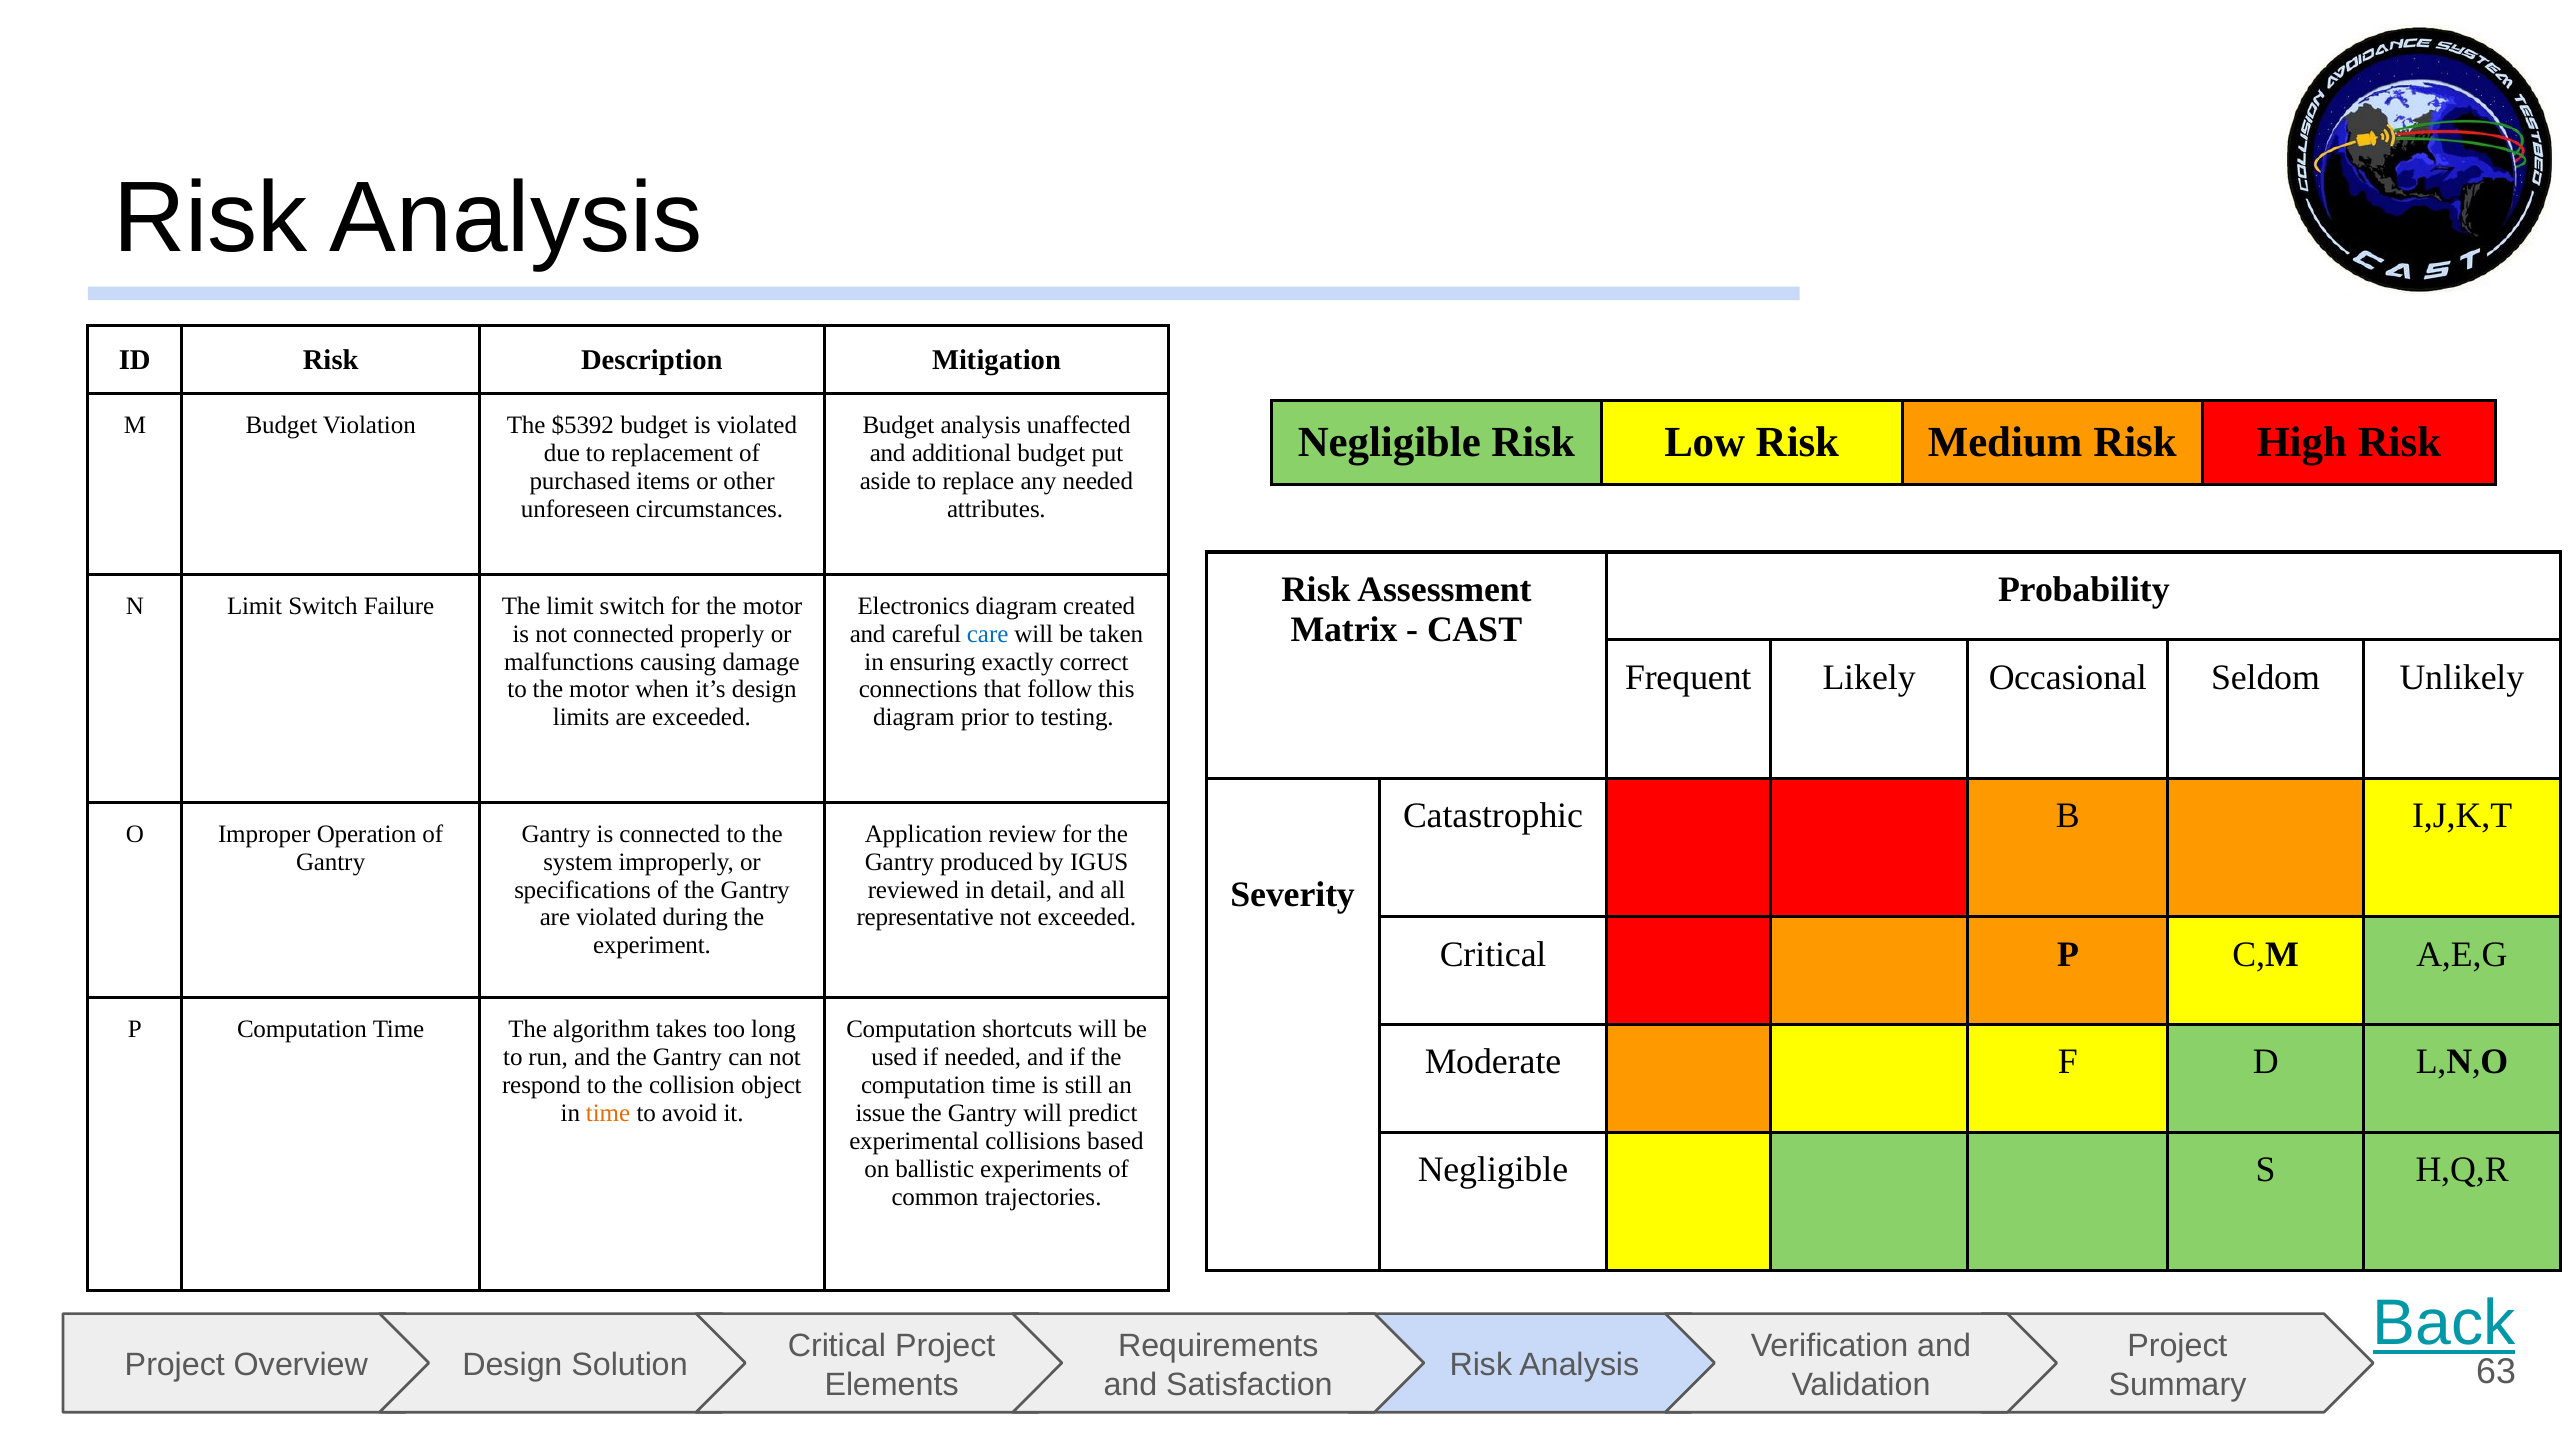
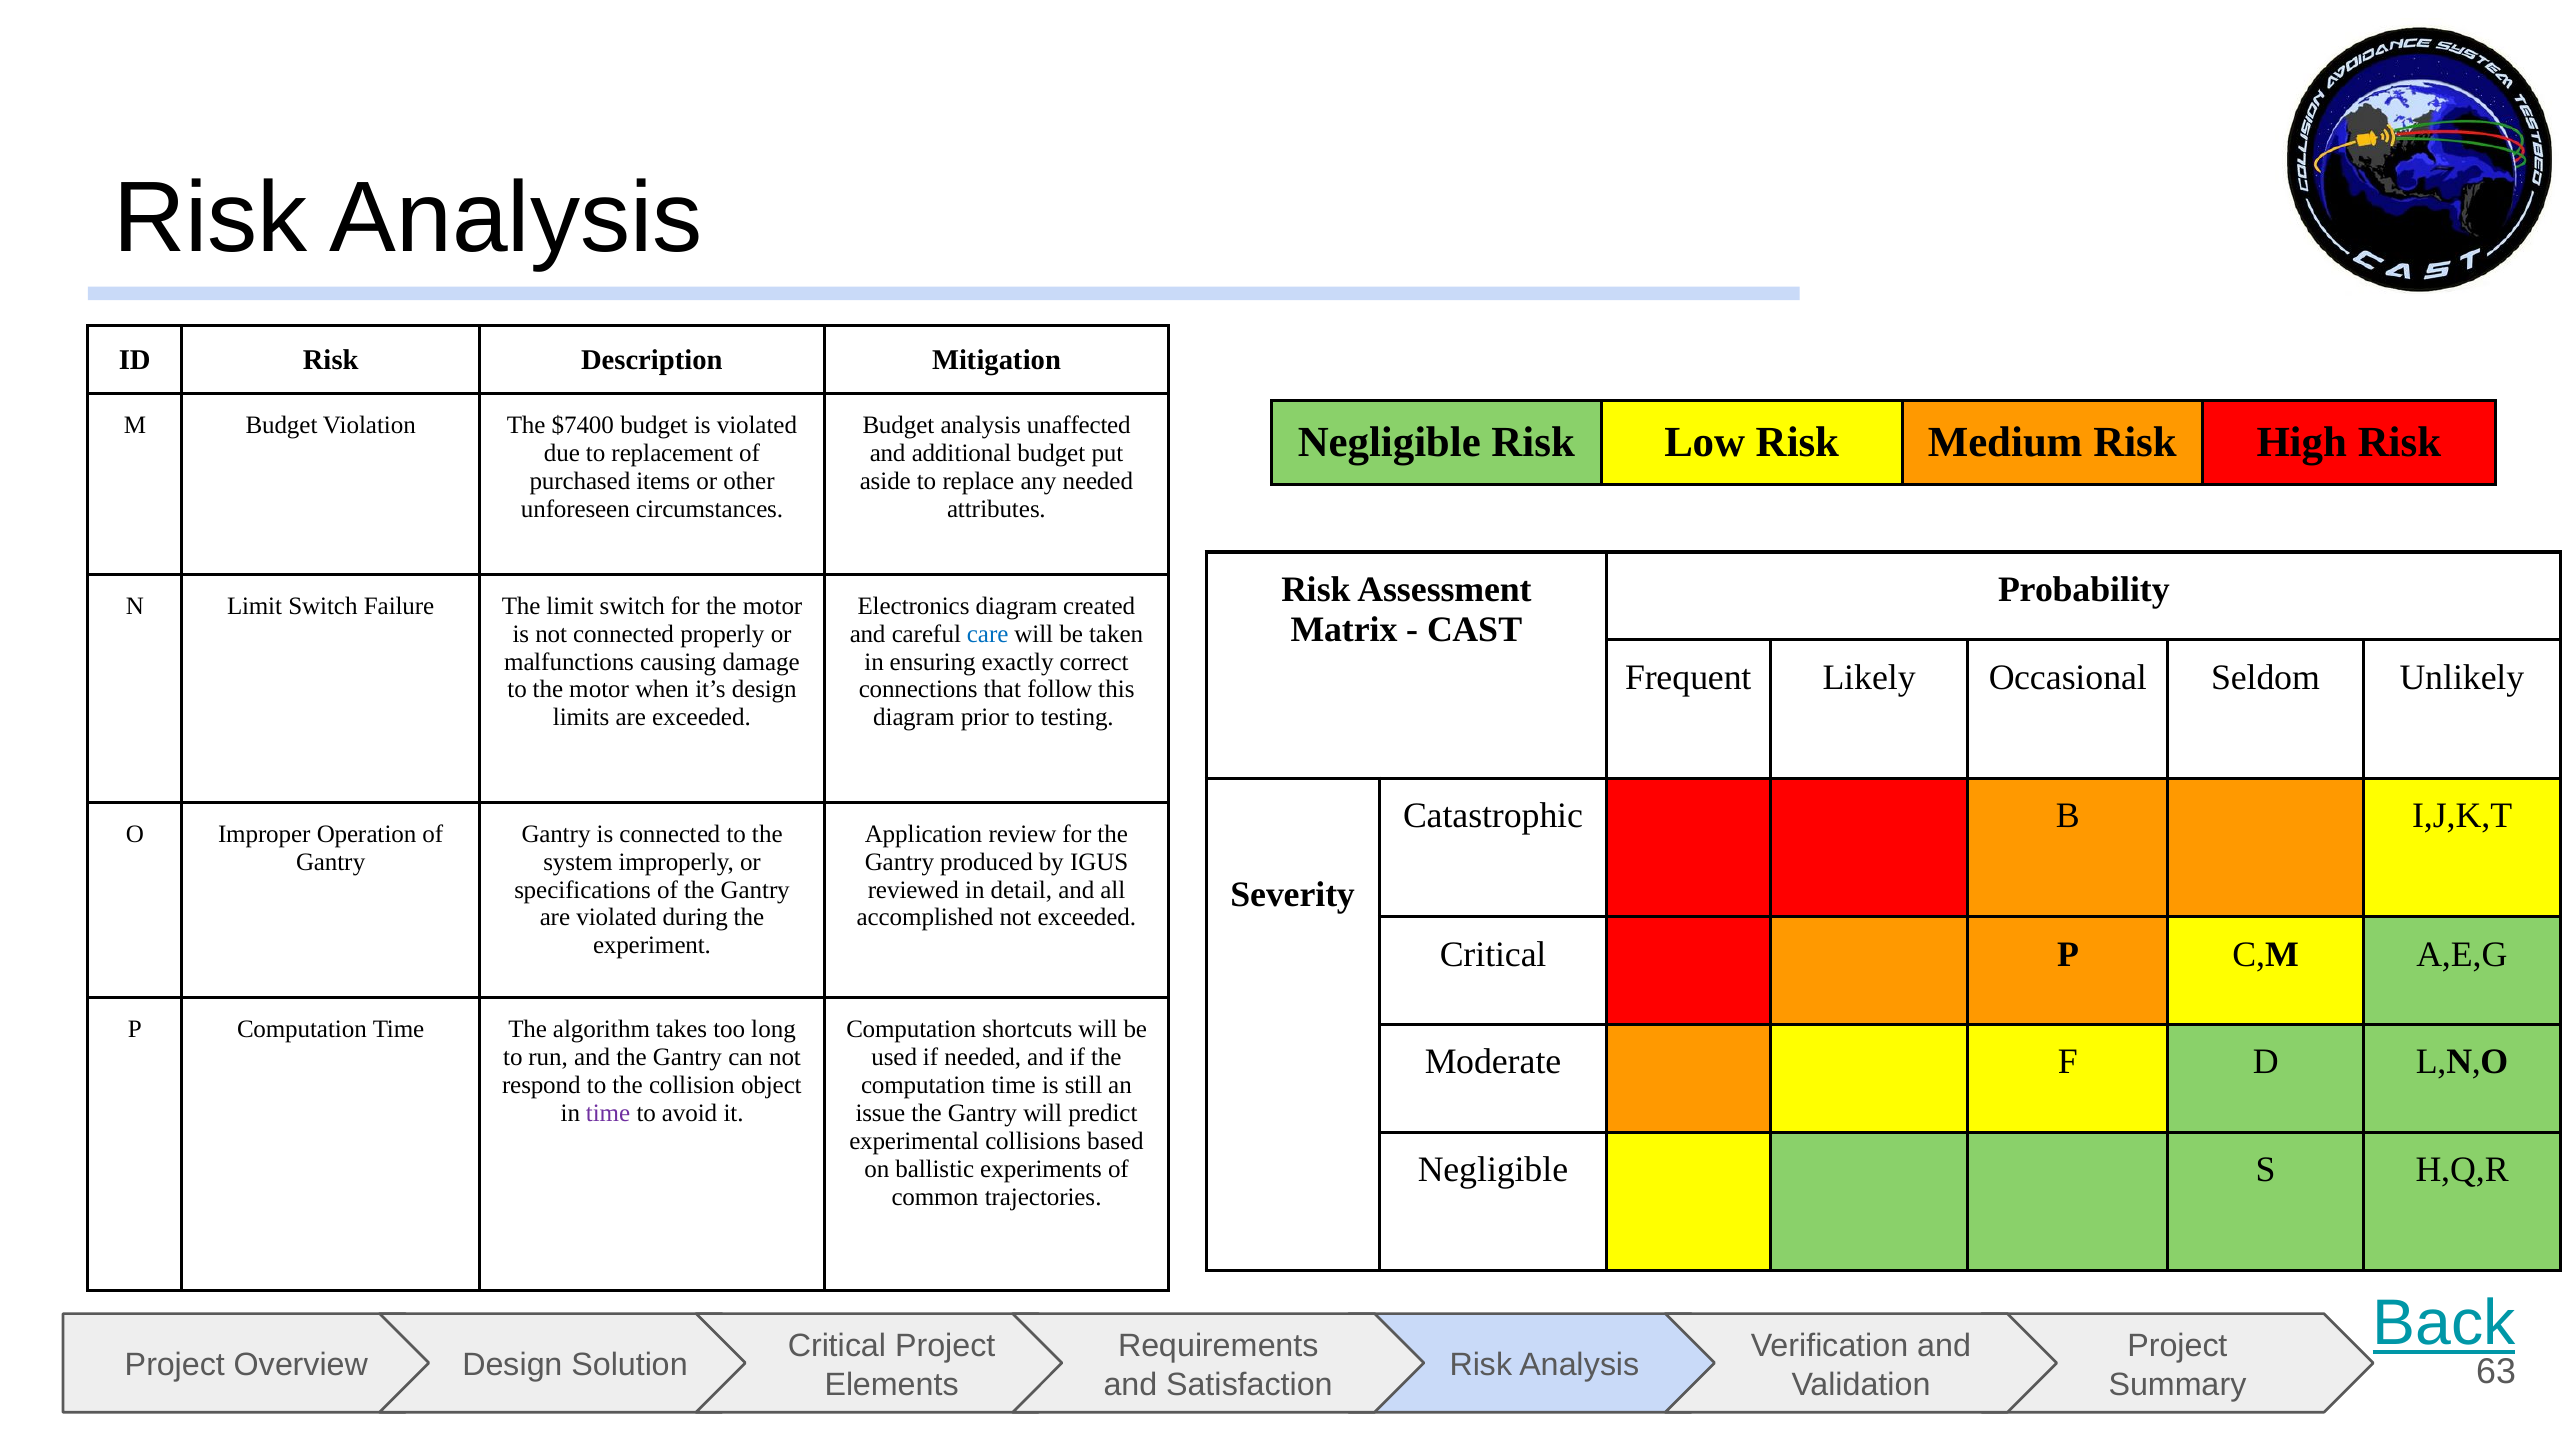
$5392: $5392 -> $7400
representative: representative -> accomplished
time at (608, 1113) colour: orange -> purple
